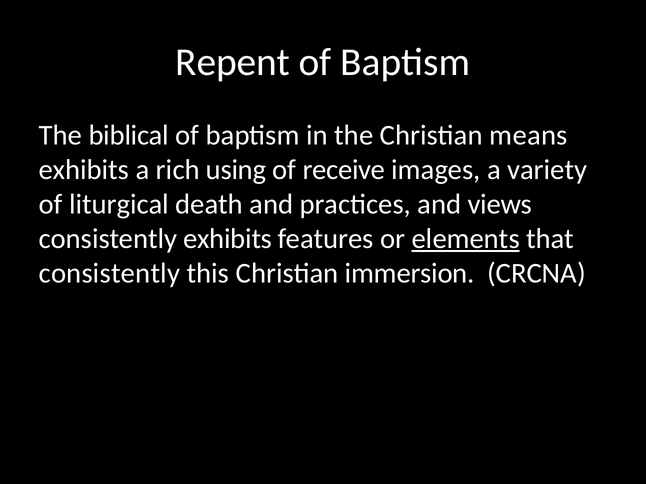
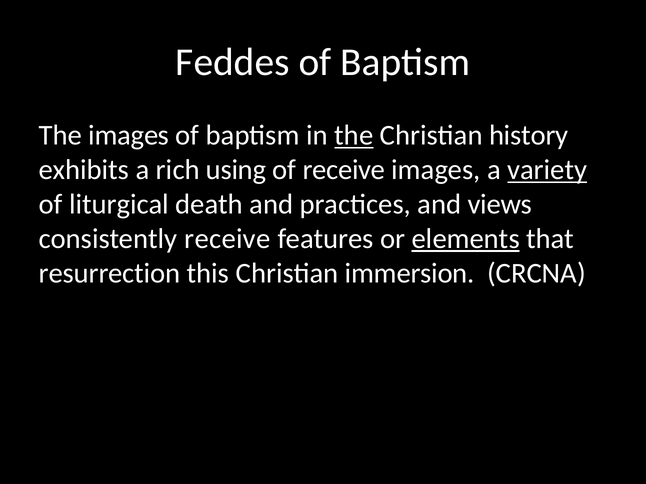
Repent: Repent -> Feddes
The biblical: biblical -> images
the at (354, 136) underline: none -> present
means: means -> history
variety underline: none -> present
consistently exhibits: exhibits -> receive
consistently at (109, 273): consistently -> resurrection
